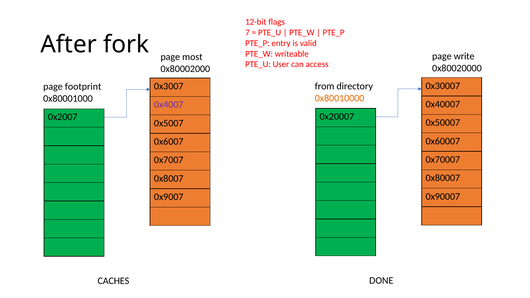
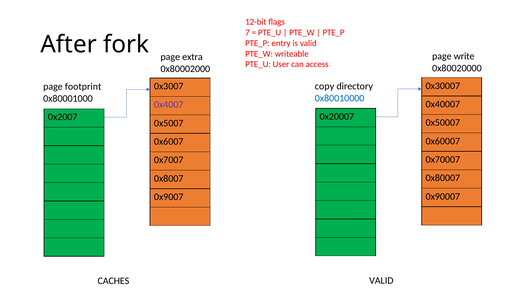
most: most -> extra
from: from -> copy
0x80010000 colour: orange -> blue
DONE at (381, 281): DONE -> VALID
